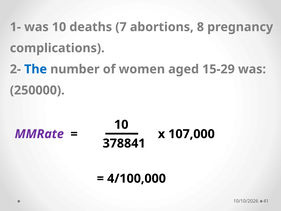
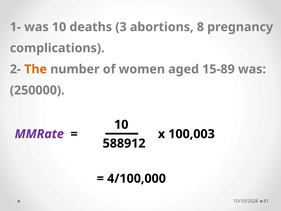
7: 7 -> 3
The colour: blue -> orange
15-29: 15-29 -> 15-89
107,000: 107,000 -> 100,003
378841: 378841 -> 588912
